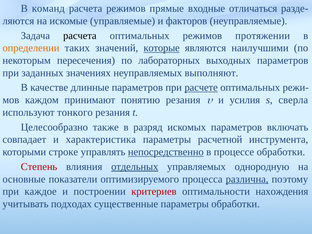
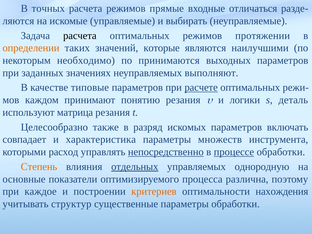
команд: команд -> точных
факторов: факторов -> выбирать
которые underline: present -> none
пересечения: пересечения -> необходимо
лабораторных: лабораторных -> принимаются
длинные: длинные -> типовые
усилия: усилия -> логики
сверла: сверла -> деталь
тонкого: тонкого -> матрица
расчетной: расчетной -> множеств
строке: строке -> расход
процессе underline: none -> present
Степень colour: red -> orange
различна underline: present -> none
критериев colour: red -> orange
подходах: подходах -> структур
